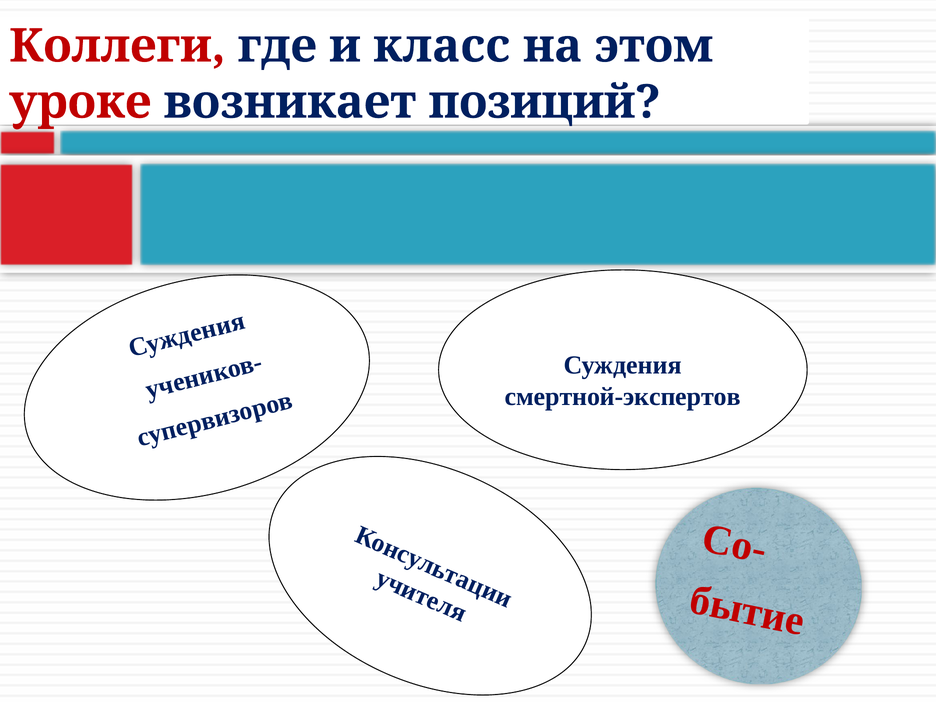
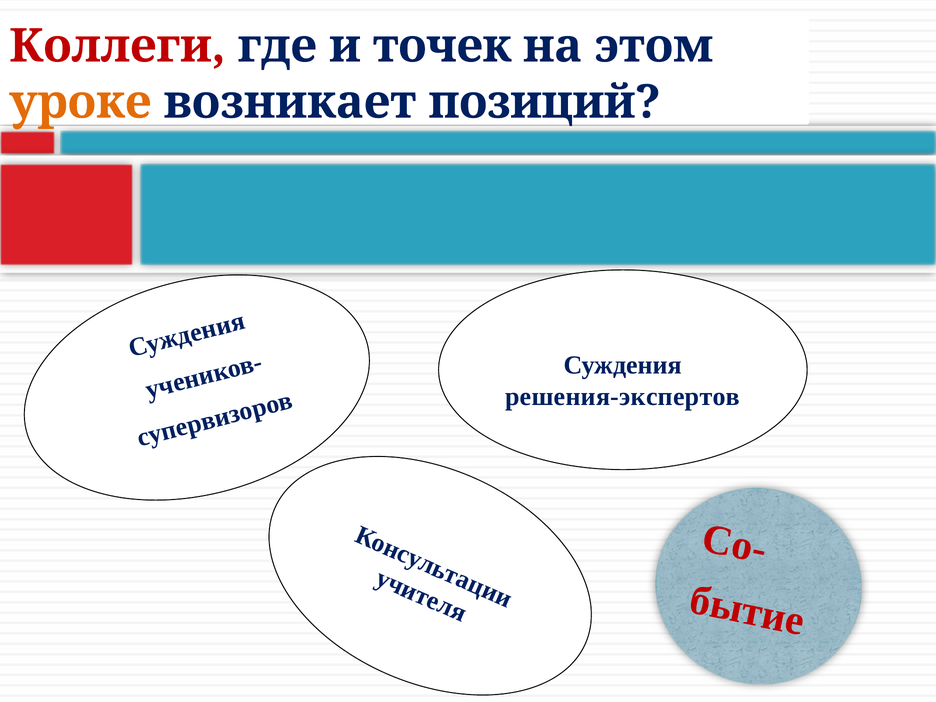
класс: класс -> точек
уроке colour: red -> orange
смертной-экспертов: смертной-экспертов -> решения-экспертов
